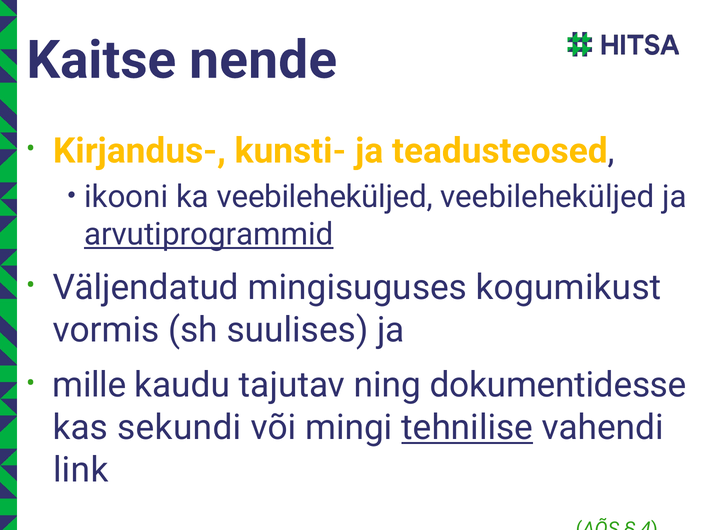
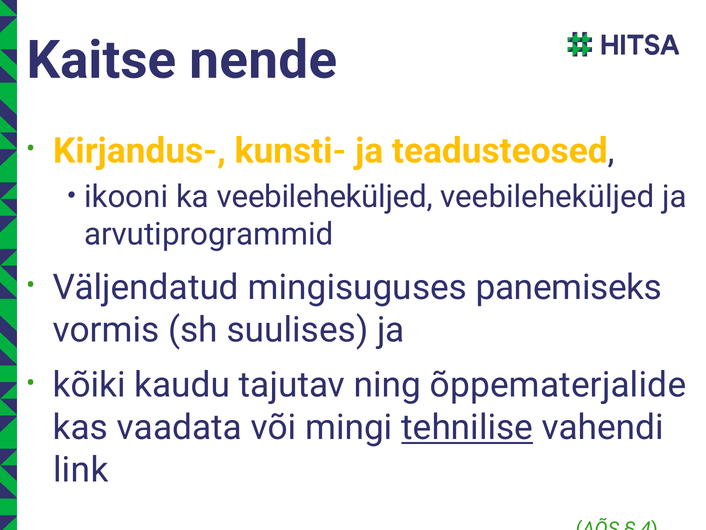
arvutiprogrammid underline: present -> none
kogumikust: kogumikust -> panemiseks
mille: mille -> kõiki
dokumentidesse: dokumentidesse -> õppematerjalide
sekundi: sekundi -> vaadata
